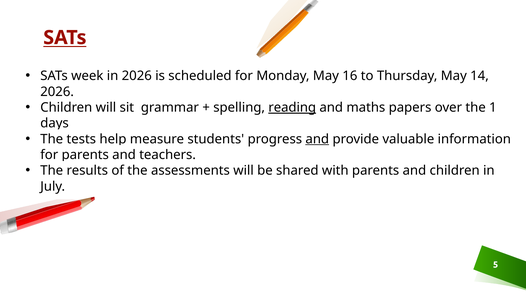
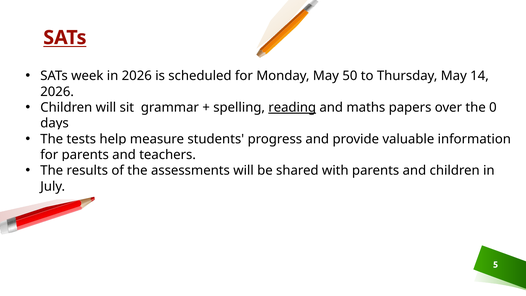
16: 16 -> 50
1: 1 -> 0
and at (317, 139) underline: present -> none
